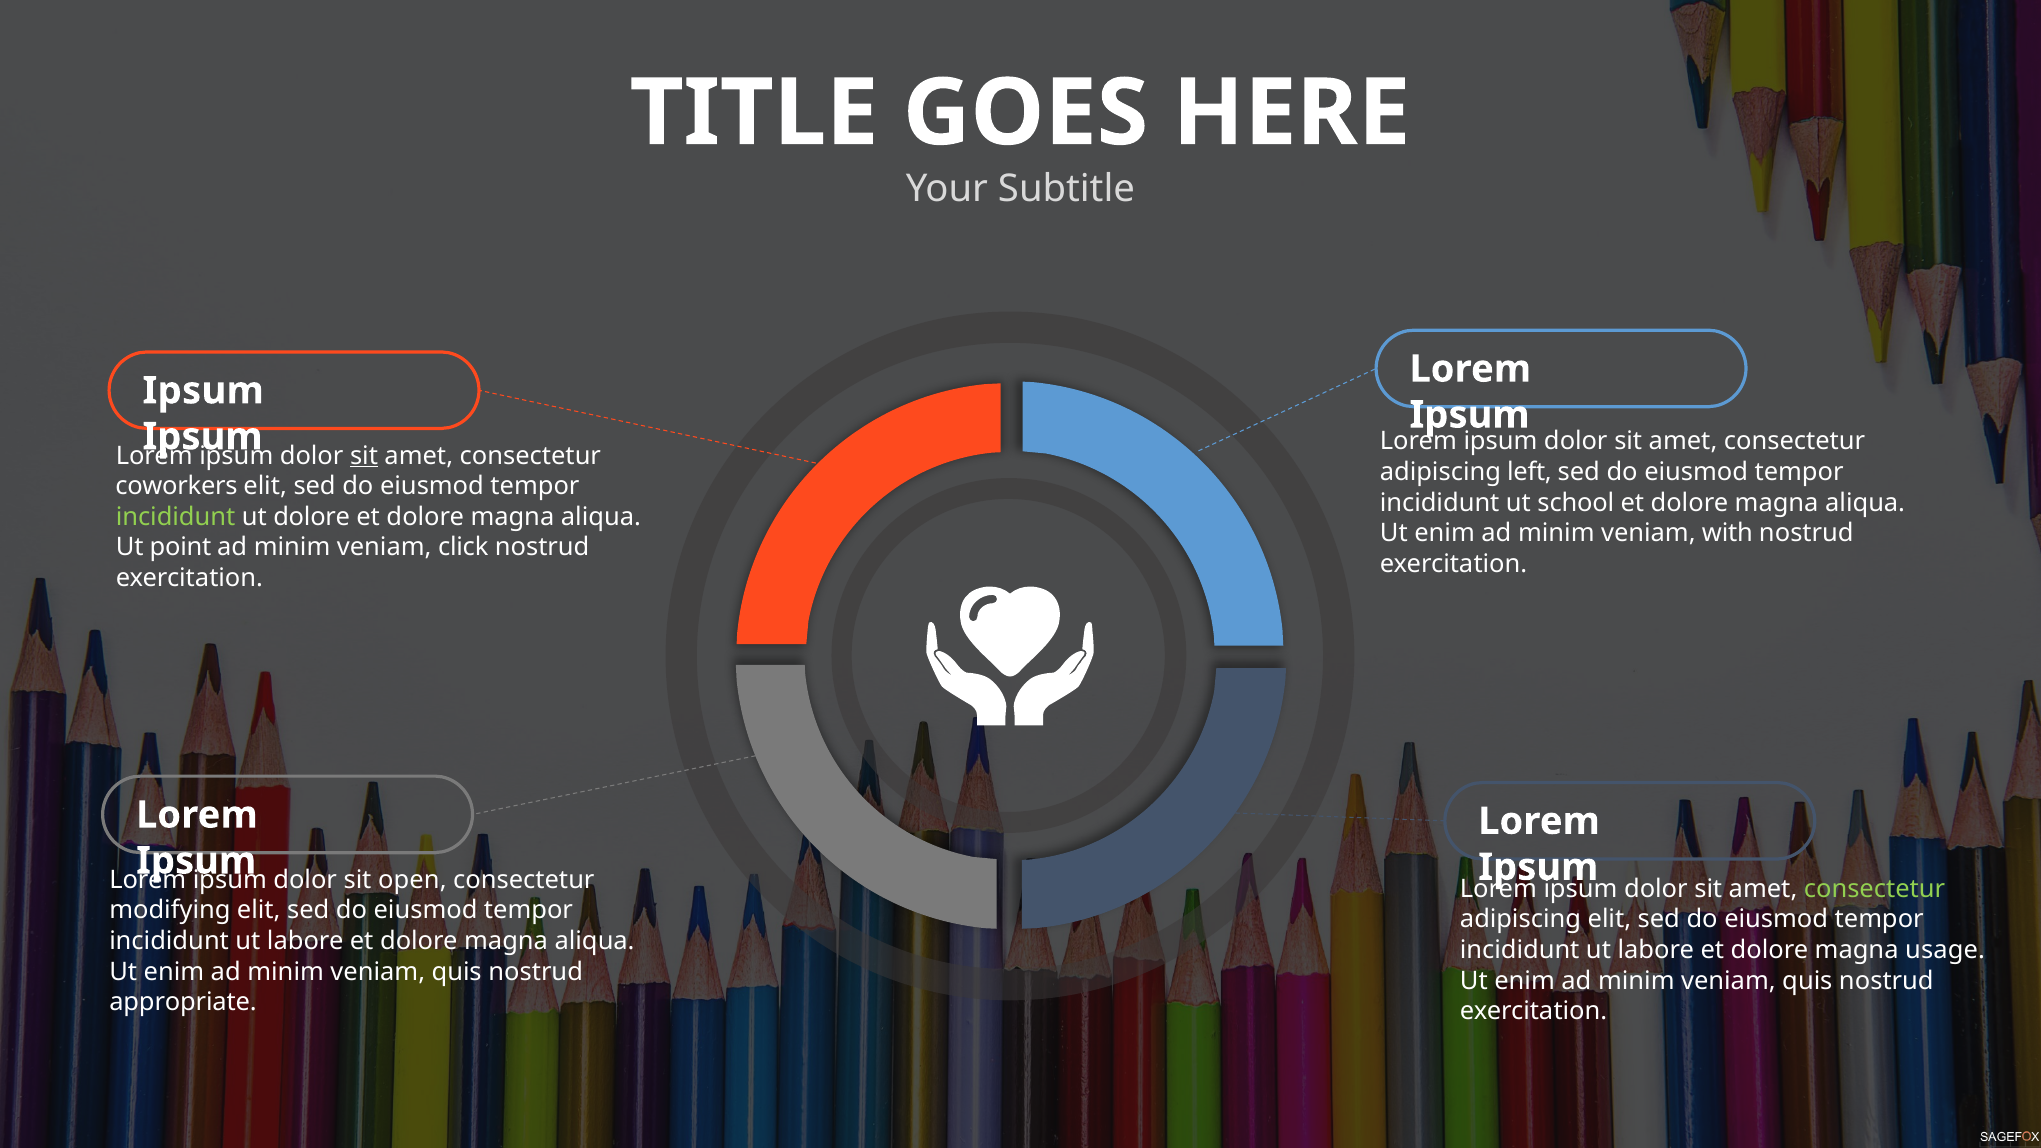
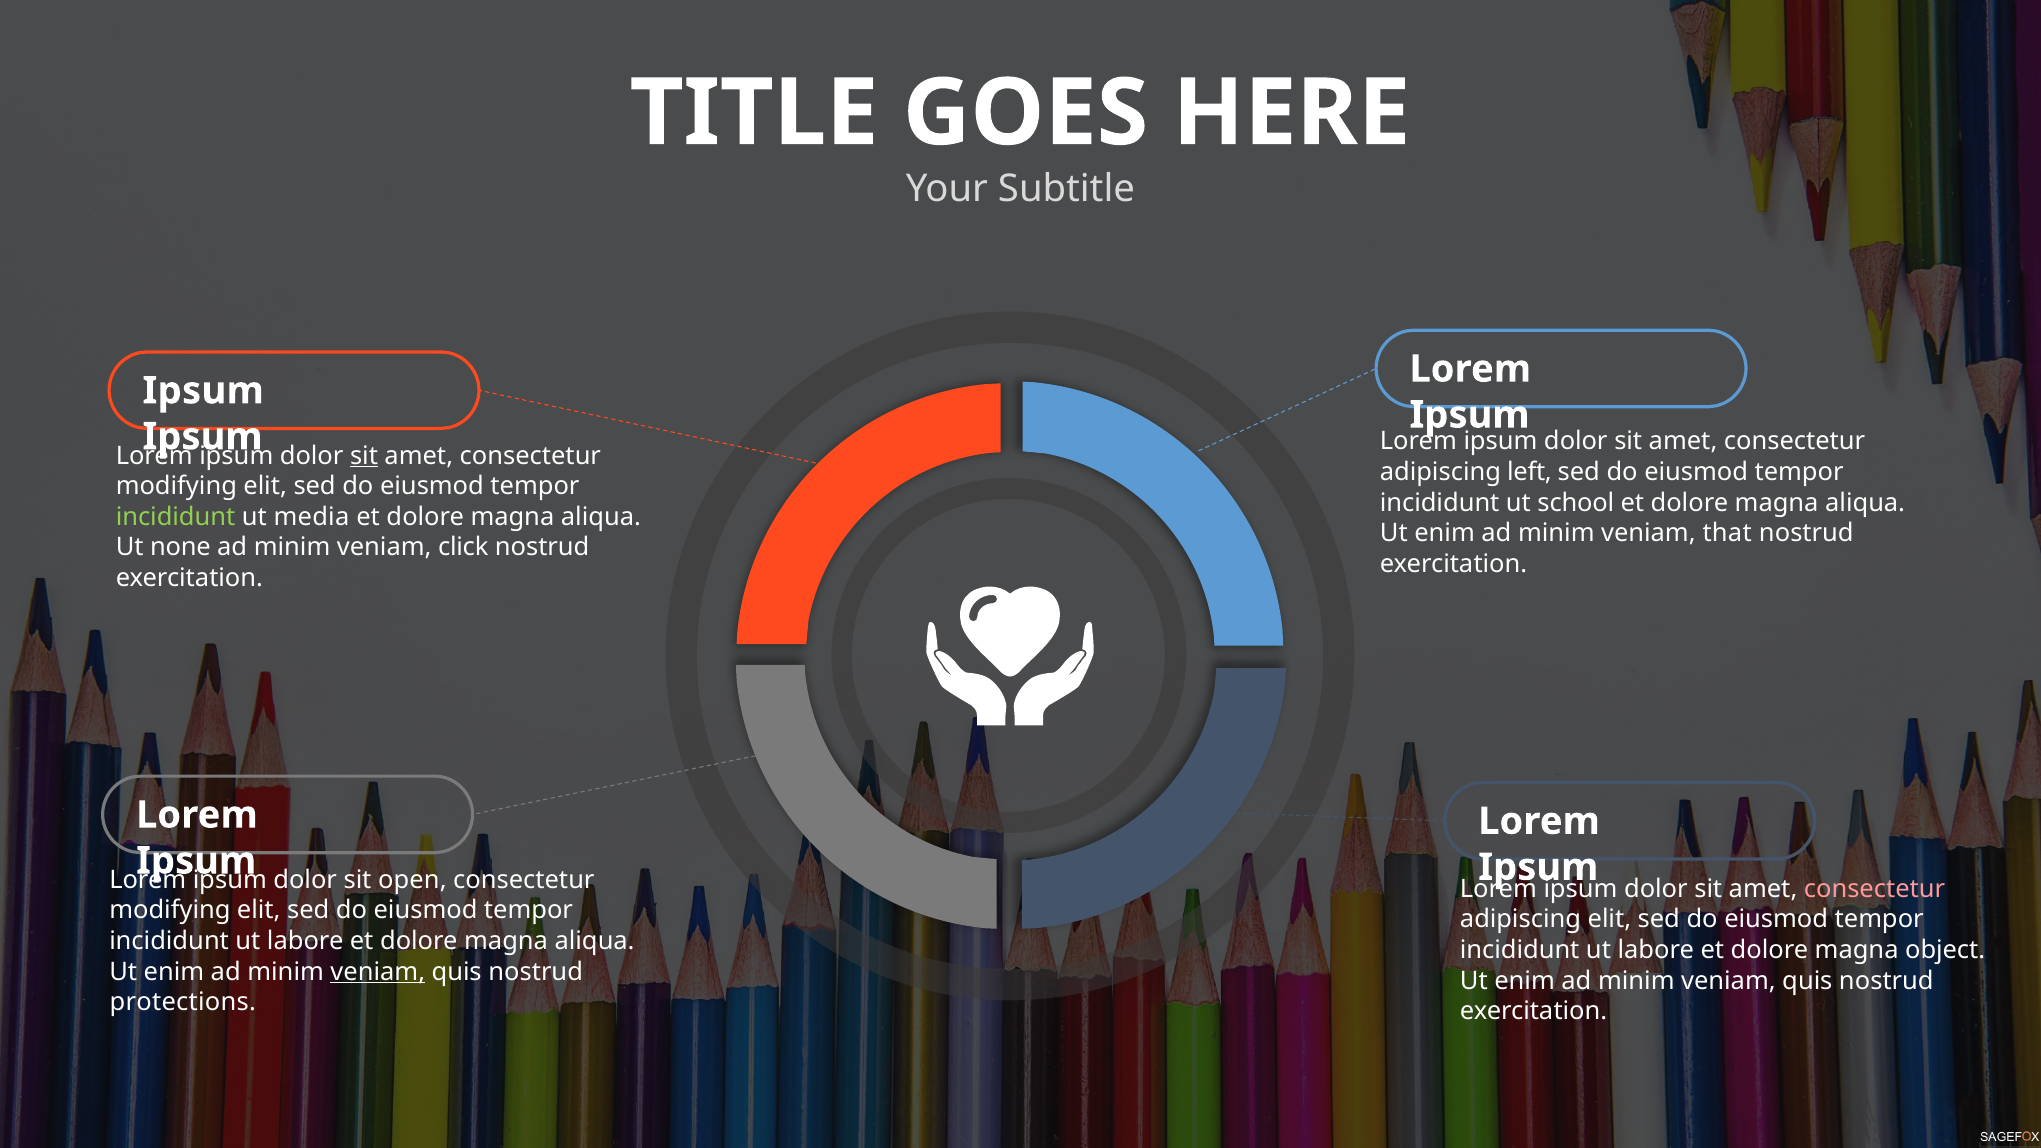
coworkers at (176, 486): coworkers -> modifying
ut dolore: dolore -> media
with: with -> that
point: point -> none
consectetur at (1874, 889) colour: light green -> pink
usage: usage -> object
veniam at (378, 972) underline: none -> present
appropriate: appropriate -> protections
